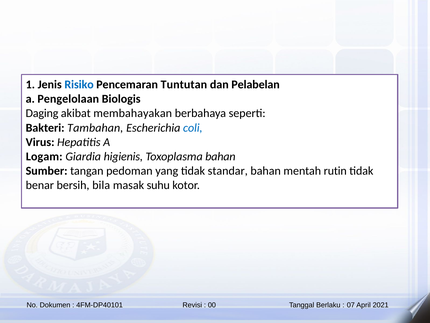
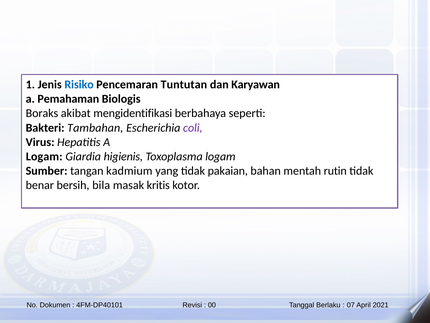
Pelabelan: Pelabelan -> Karyawan
Pengelolaan: Pengelolaan -> Pemahaman
Daging: Daging -> Boraks
membahayakan: membahayakan -> mengidentifikasi
coli colour: blue -> purple
Toxoplasma bahan: bahan -> logam
pedoman: pedoman -> kadmium
standar: standar -> pakaian
suhu: suhu -> kritis
